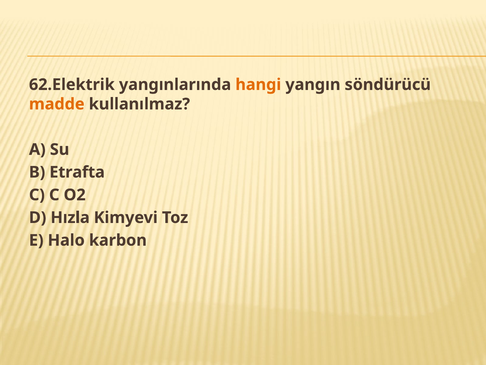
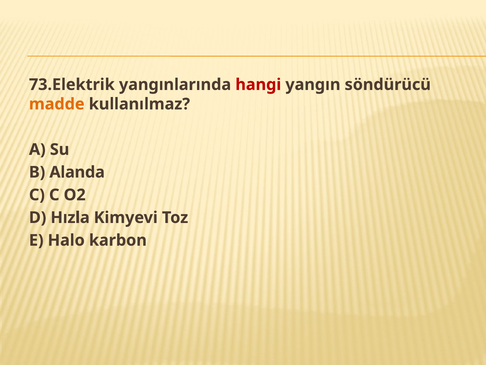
62.Elektrik: 62.Elektrik -> 73.Elektrik
hangi colour: orange -> red
Etrafta: Etrafta -> Alanda
